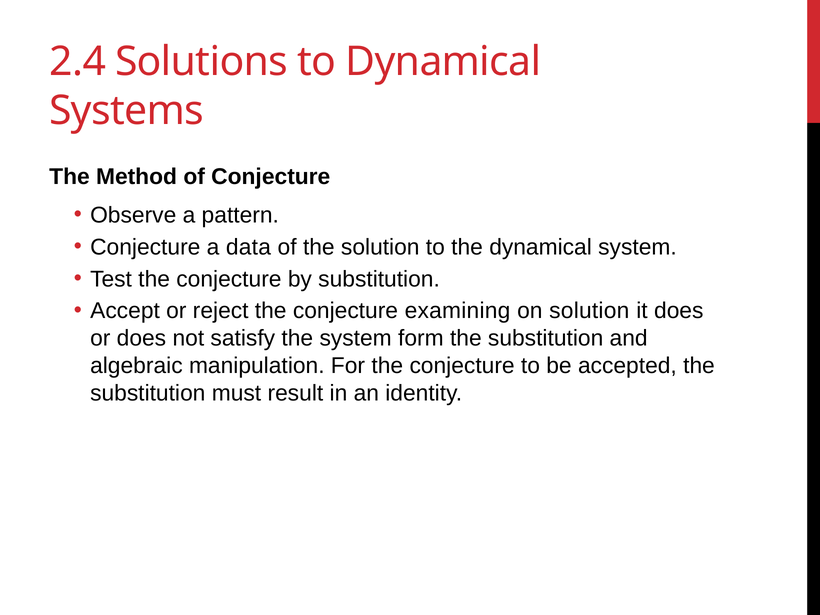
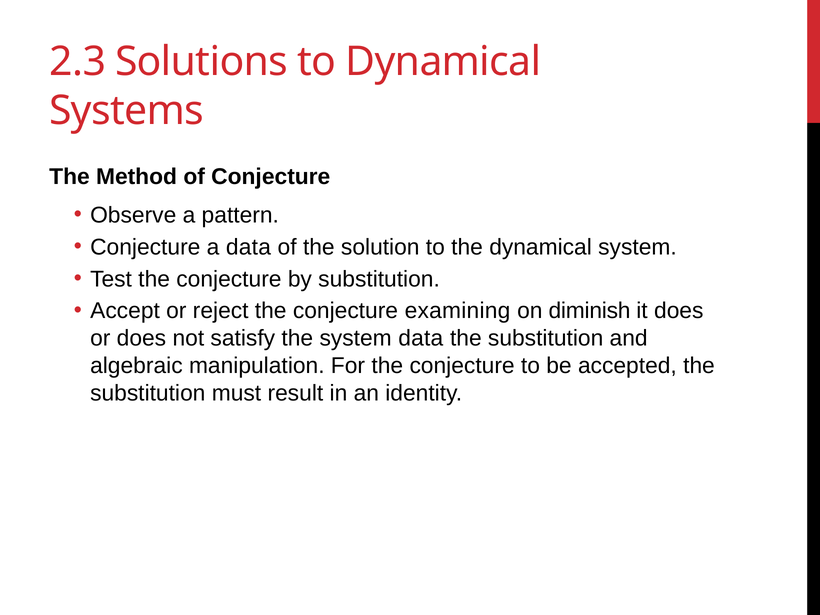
2.4: 2.4 -> 2.3
on solution: solution -> diminish
system form: form -> data
